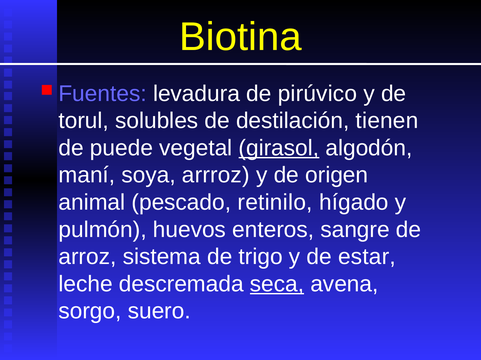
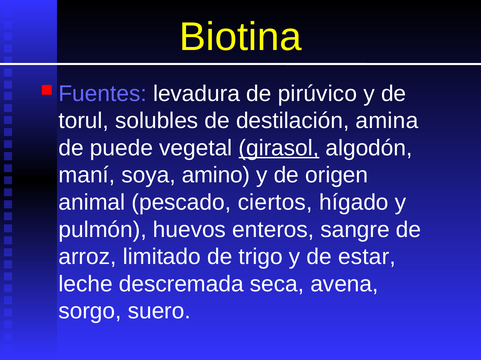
tienen: tienen -> amina
arrroz: arrroz -> amino
retinilo: retinilo -> ciertos
sistema: sistema -> limitado
seca underline: present -> none
